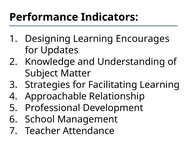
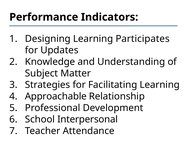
Encourages: Encourages -> Participates
Management: Management -> Interpersonal
